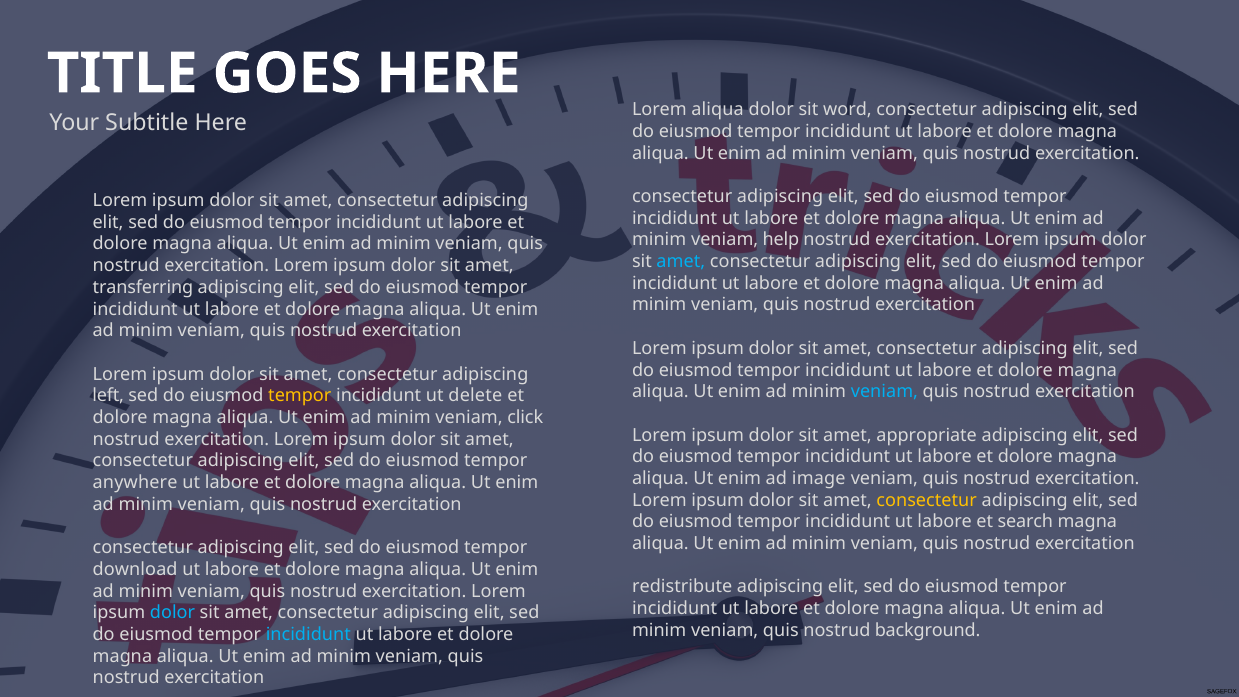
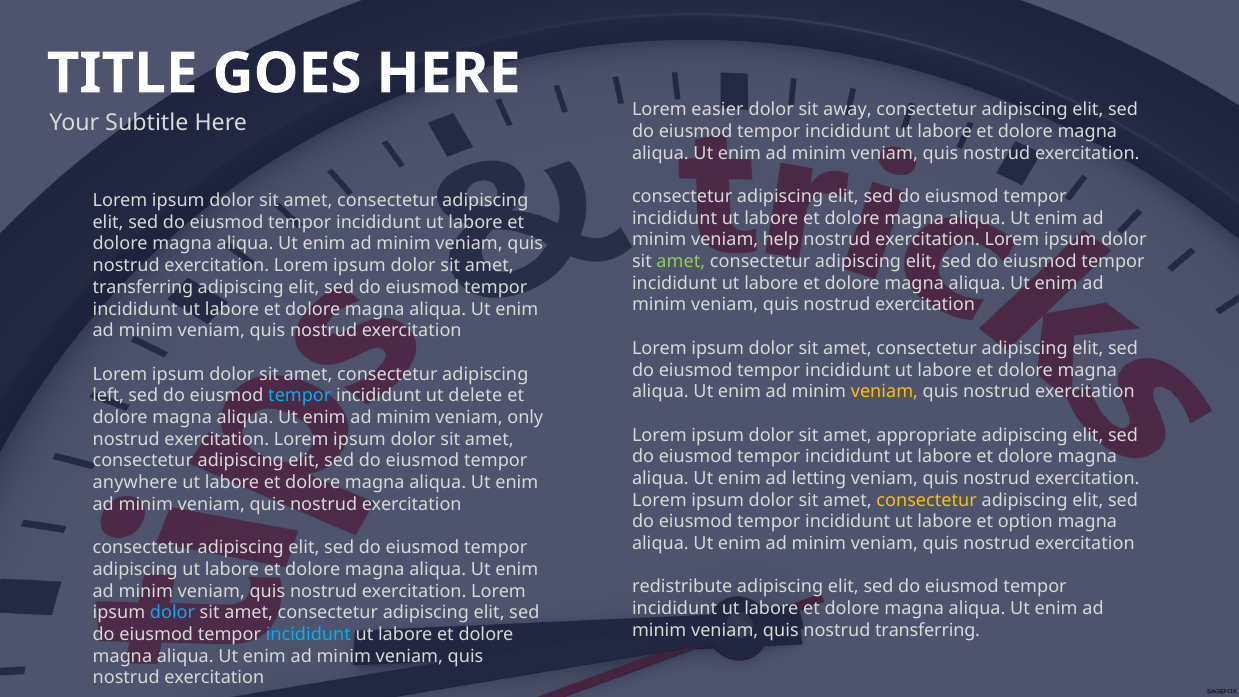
Lorem aliqua: aliqua -> easier
word: word -> away
amet at (681, 262) colour: light blue -> light green
veniam at (884, 392) colour: light blue -> yellow
tempor at (300, 396) colour: yellow -> light blue
click: click -> only
image: image -> letting
search: search -> option
download at (135, 569): download -> adipiscing
nostrud background: background -> transferring
